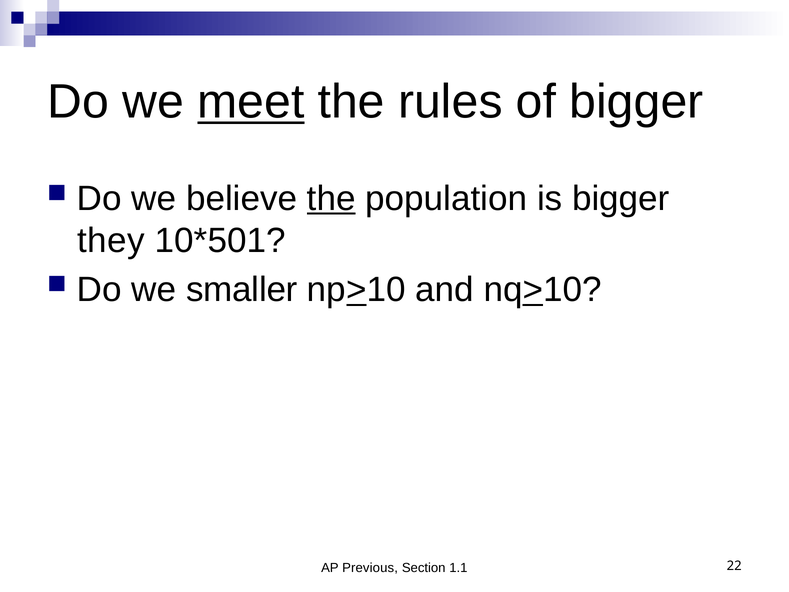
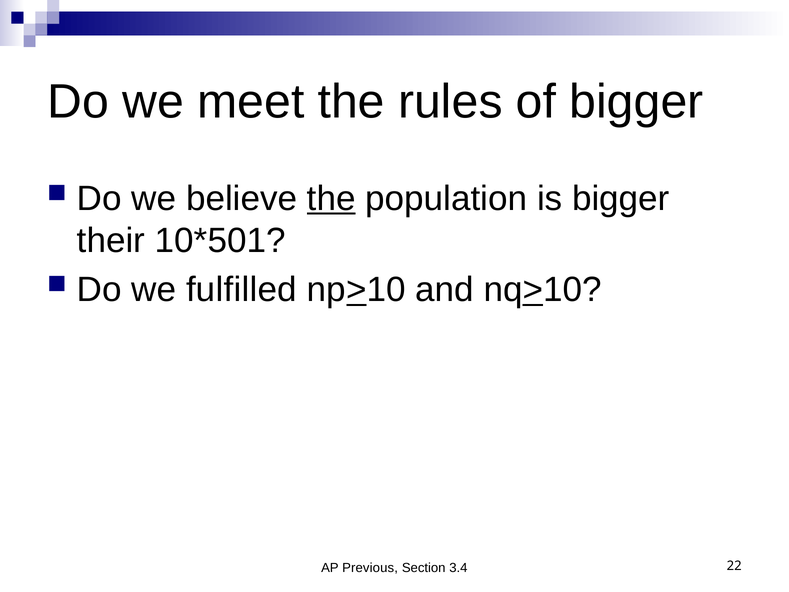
meet underline: present -> none
they: they -> their
smaller: smaller -> fulfilled
1.1: 1.1 -> 3.4
